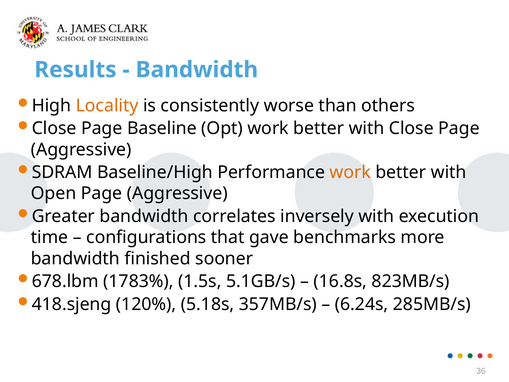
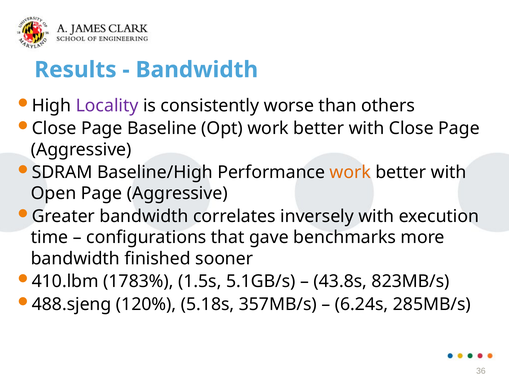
Locality colour: orange -> purple
678.lbm: 678.lbm -> 410.lbm
16.8s: 16.8s -> 43.8s
418.sjeng: 418.sjeng -> 488.sjeng
